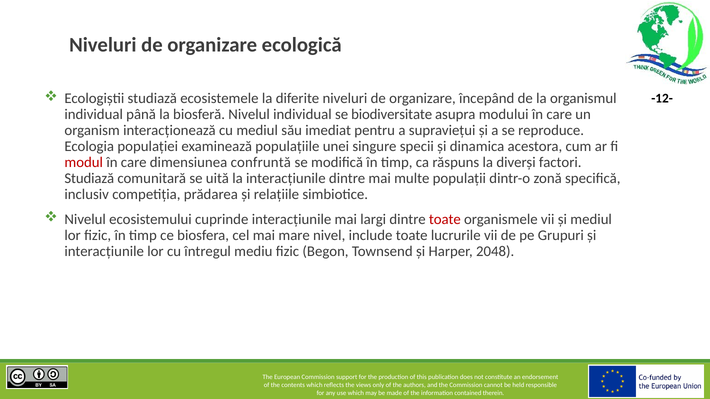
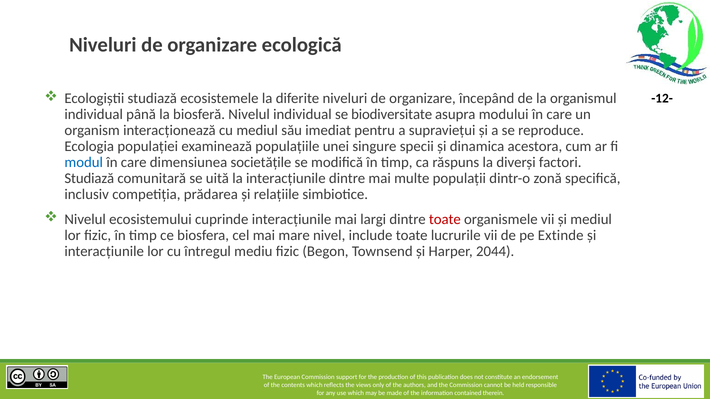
modul colour: red -> blue
confruntă: confruntă -> societățile
Grupuri: Grupuri -> Extinde
2048: 2048 -> 2044
